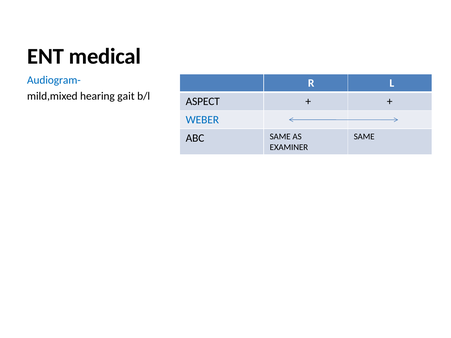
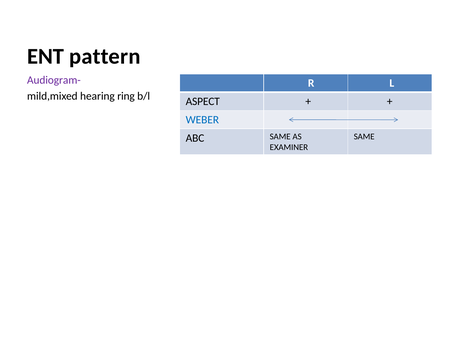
medical: medical -> pattern
Audiogram- colour: blue -> purple
gait: gait -> ring
